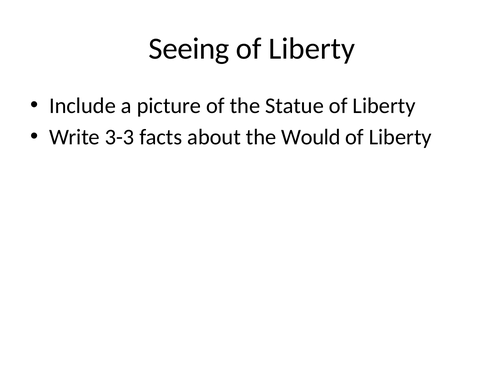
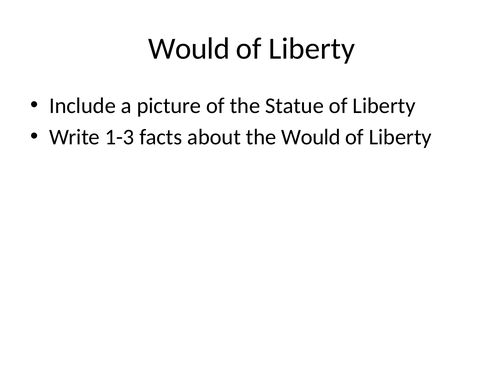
Seeing at (189, 49): Seeing -> Would
3-3: 3-3 -> 1-3
